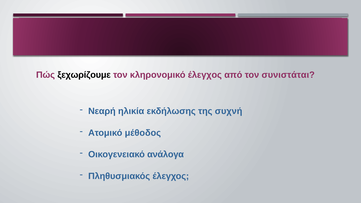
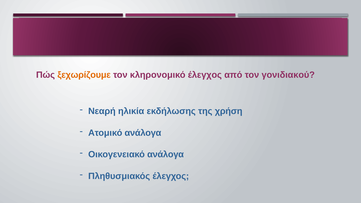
ξεχωρίζουμε colour: black -> orange
συνιστάται: συνιστάται -> γονιδιακού
συχνή: συχνή -> χρήση
Ατομικό μέθοδος: μέθοδος -> ανάλογα
